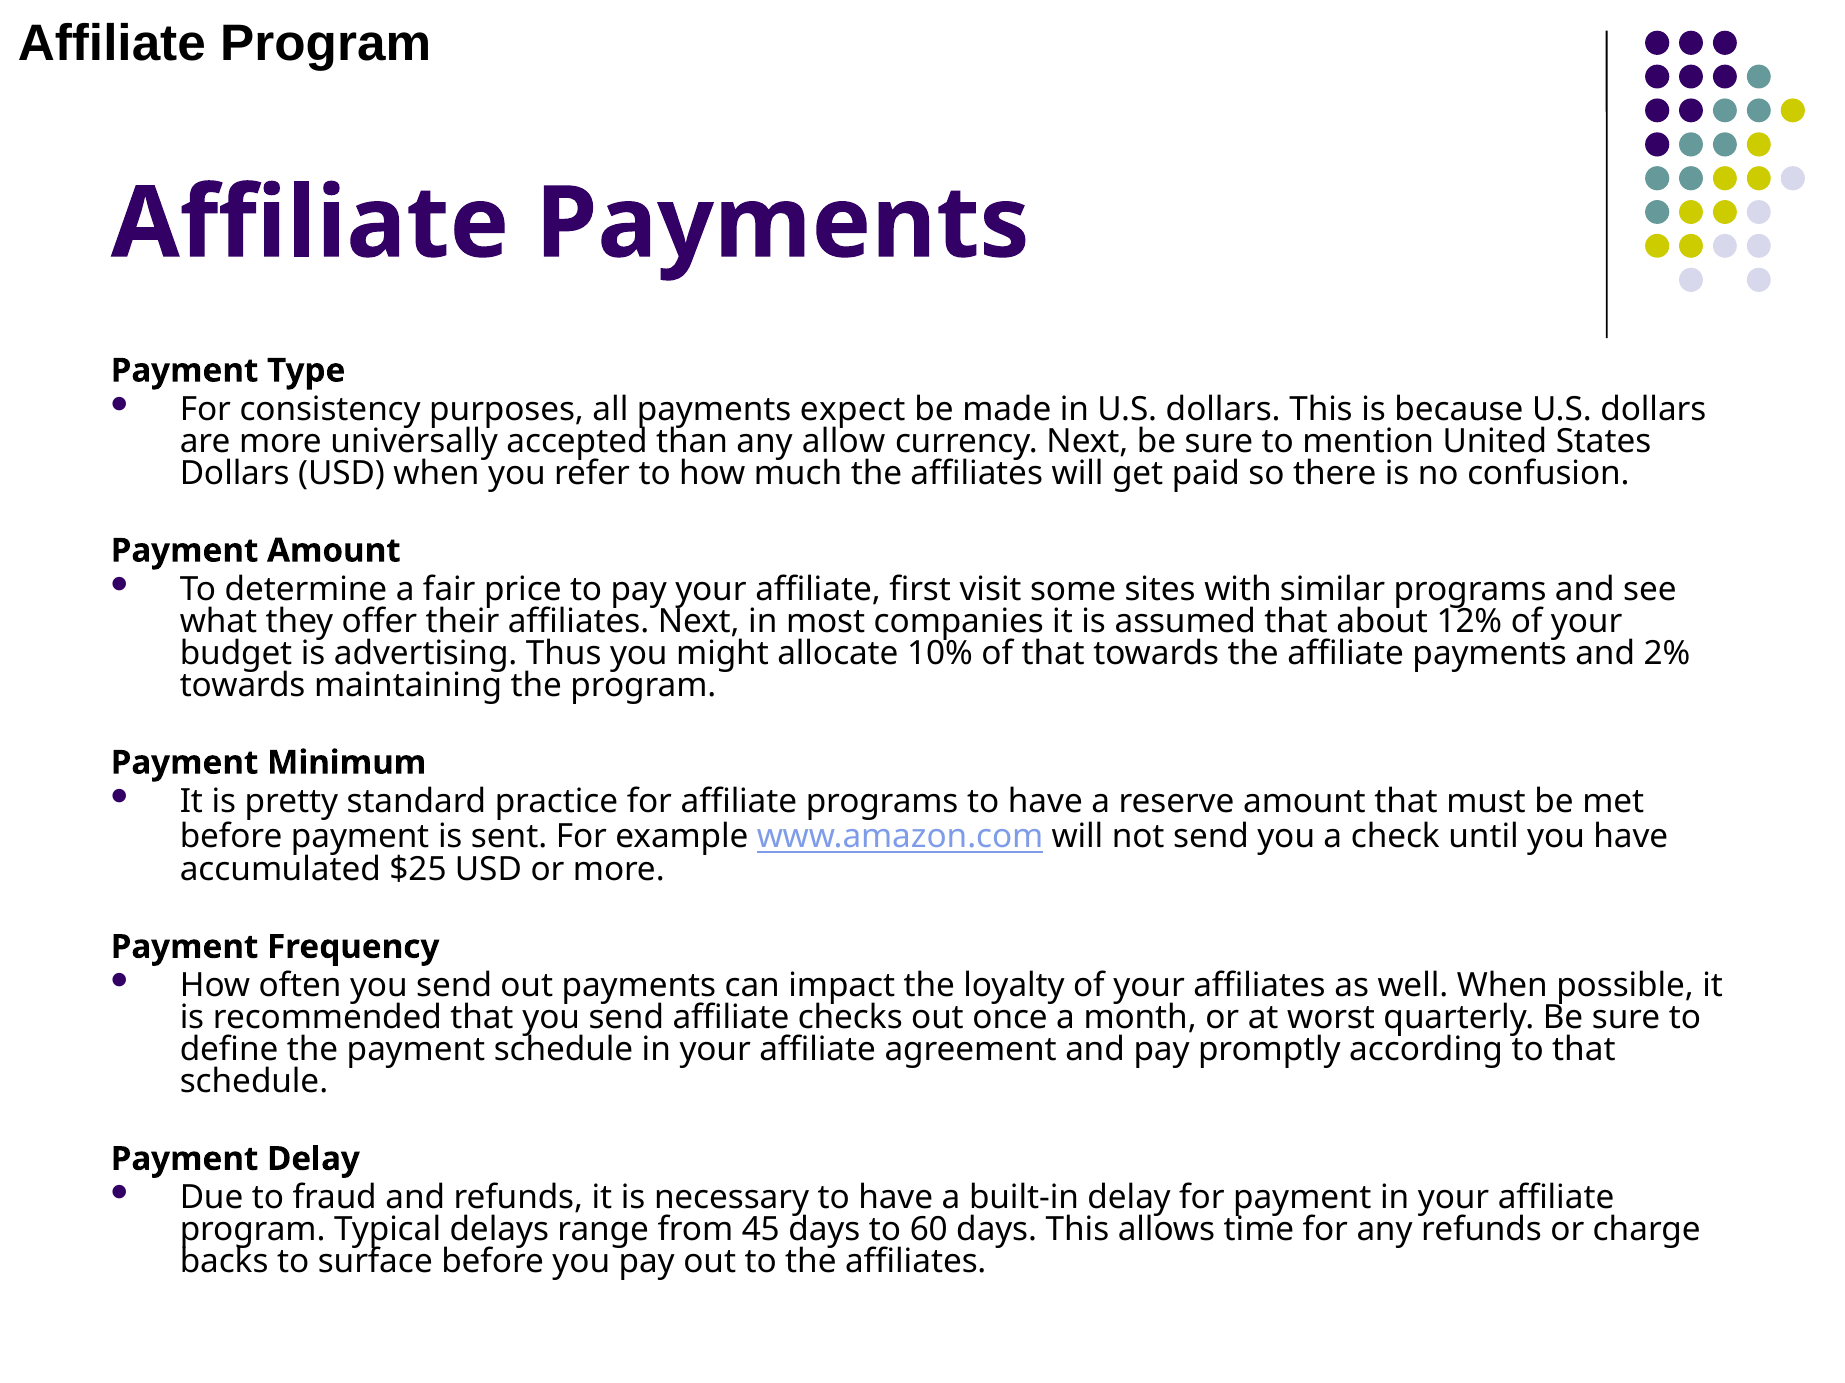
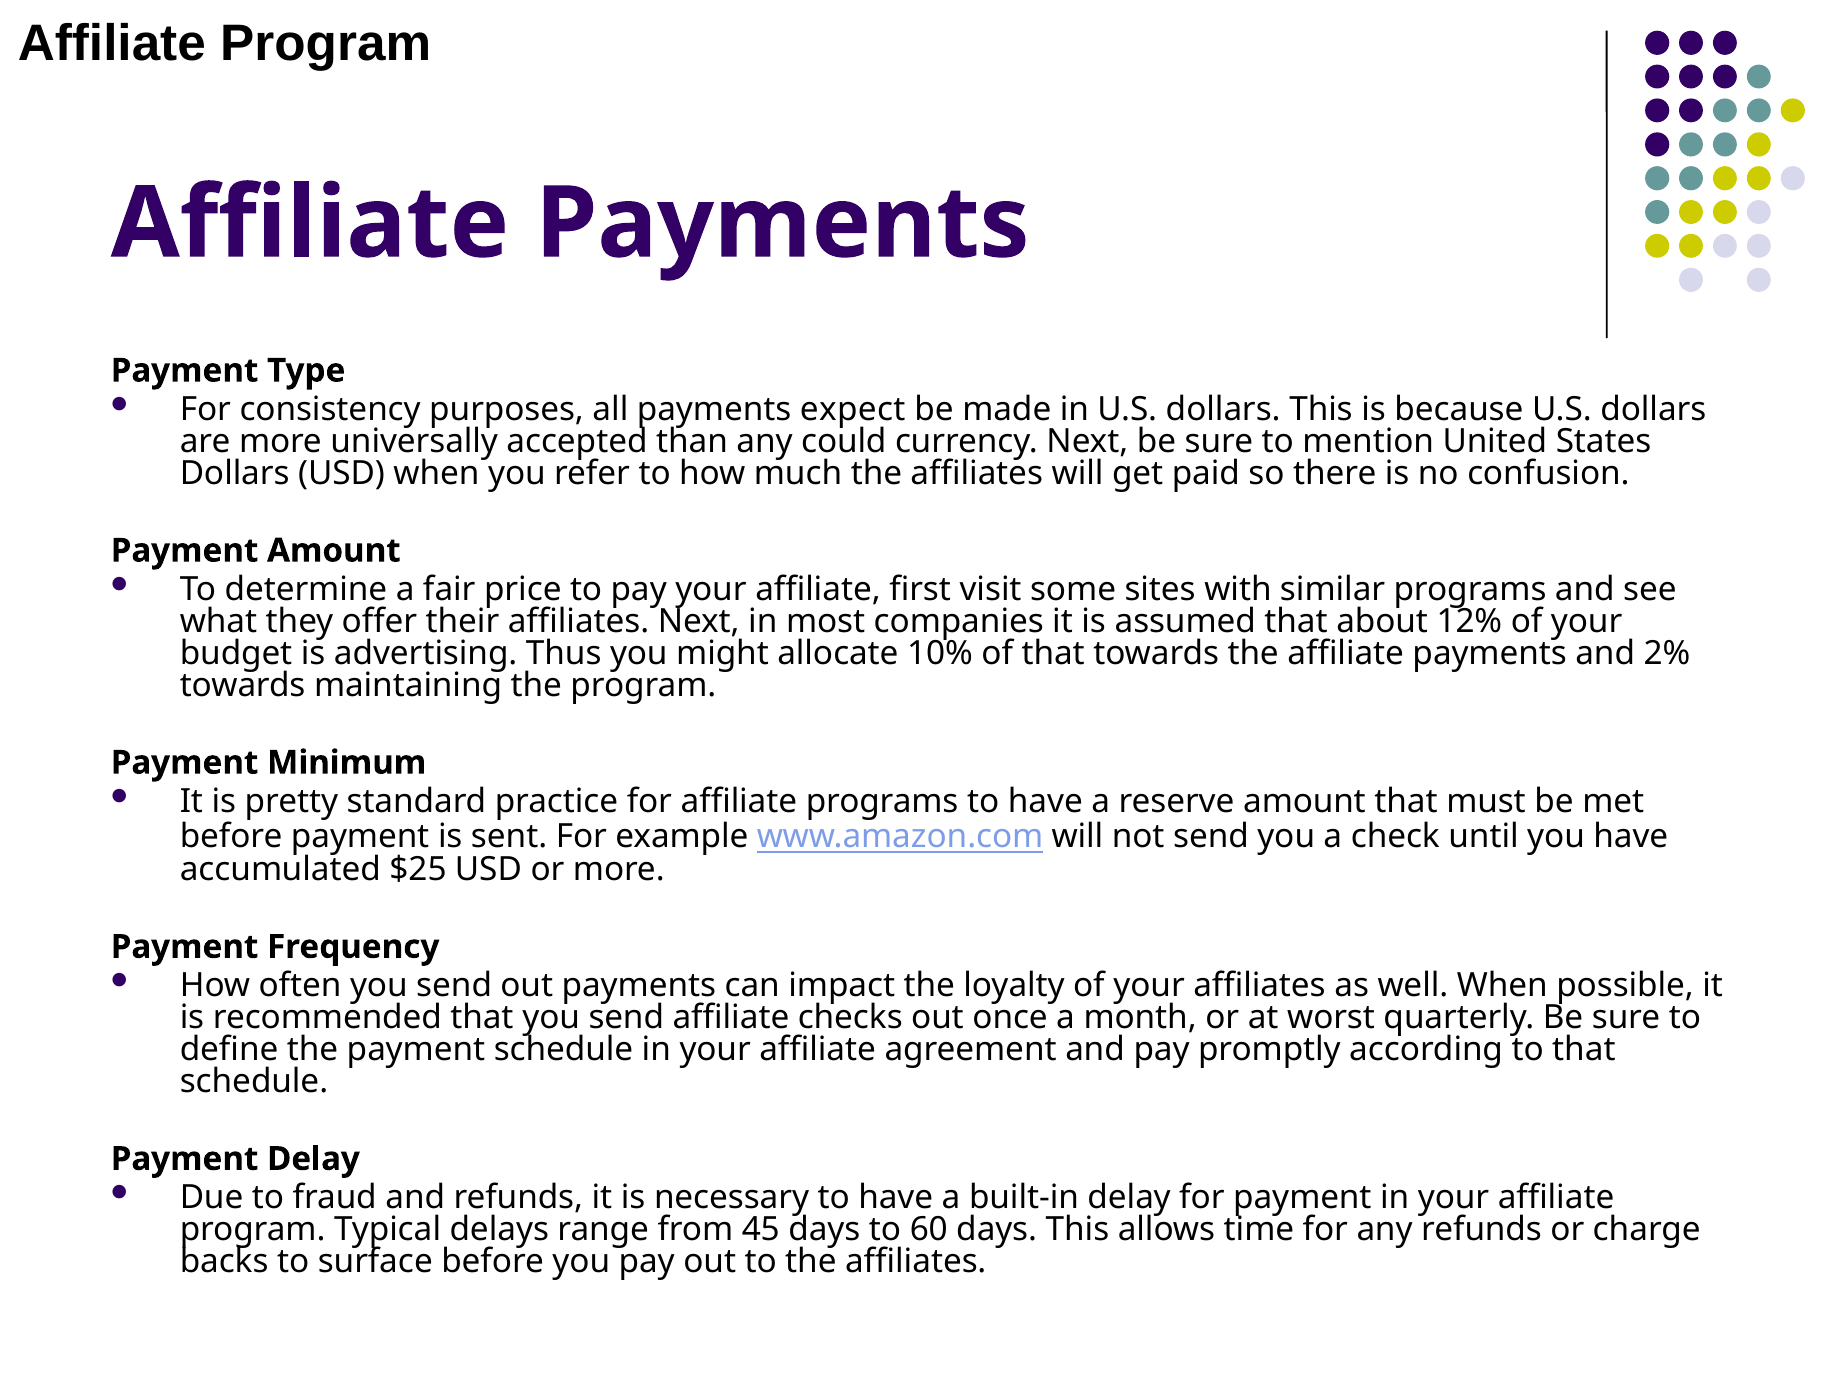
allow: allow -> could
